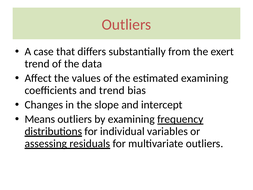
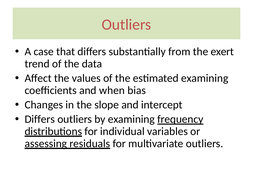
and trend: trend -> when
Means at (40, 119): Means -> Differs
